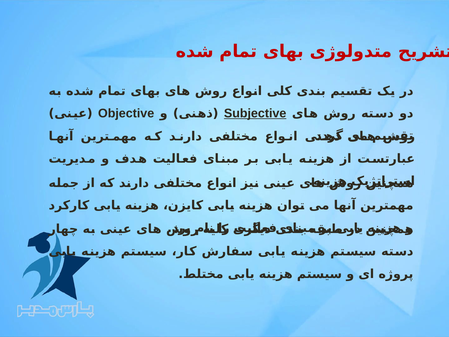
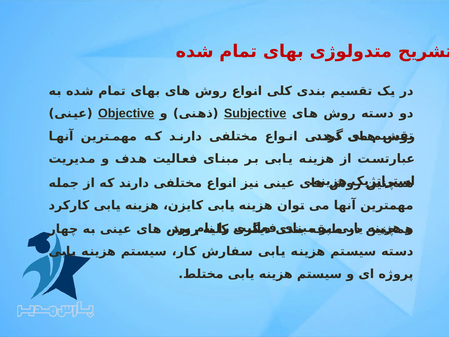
Objective underline: none -> present
